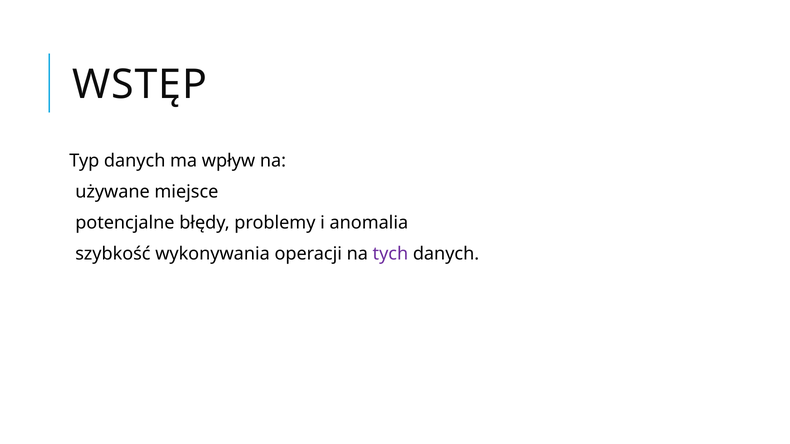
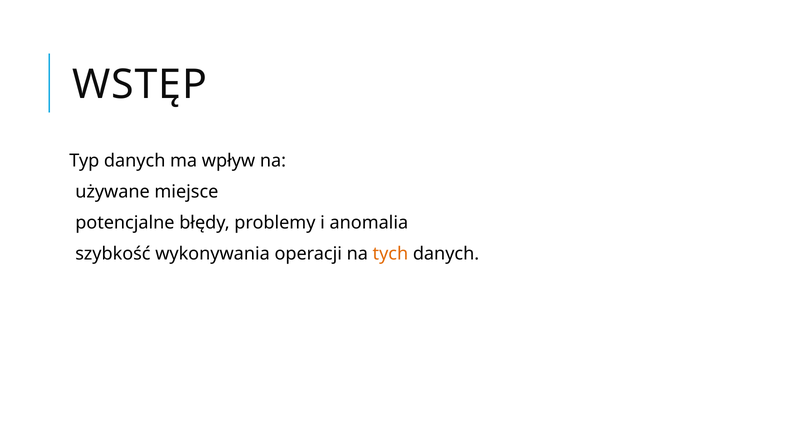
tych colour: purple -> orange
